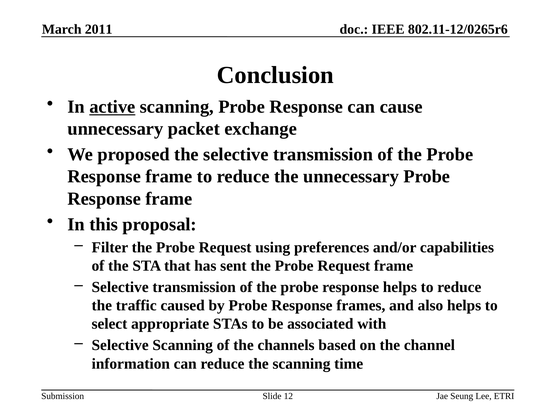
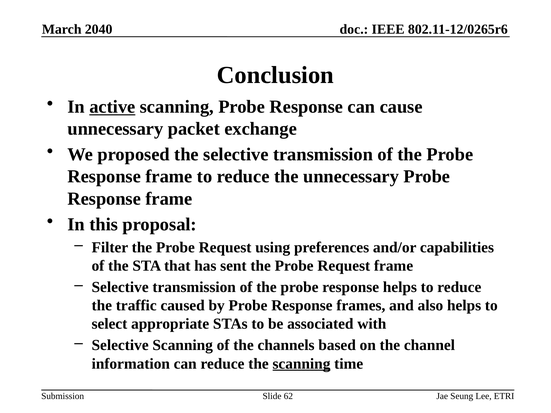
2011: 2011 -> 2040
scanning at (301, 364) underline: none -> present
12: 12 -> 62
